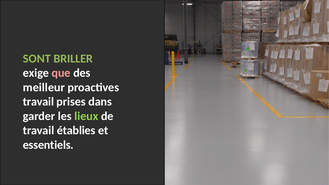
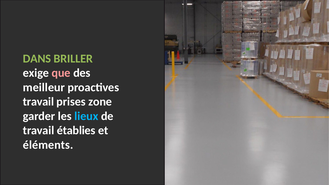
SONT: SONT -> DANS
dans: dans -> zone
lieux colour: light green -> light blue
essentiels: essentiels -> éléments
